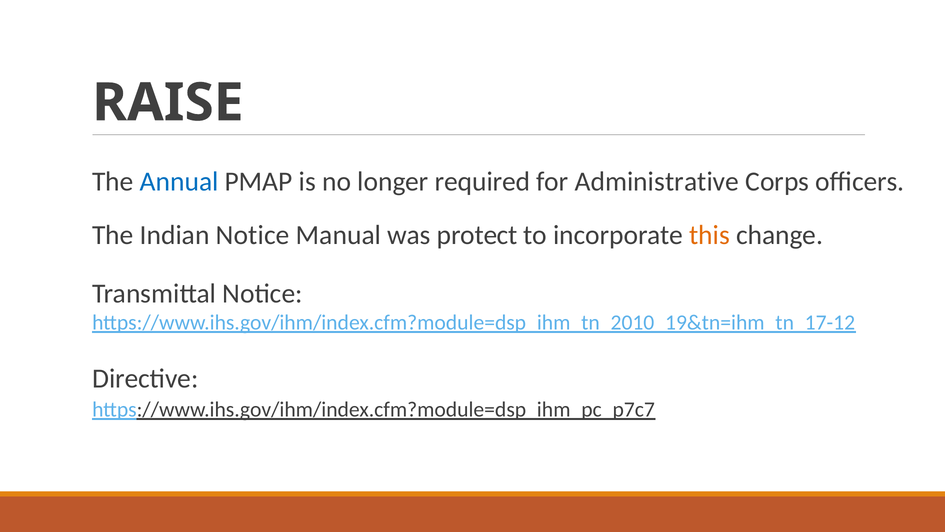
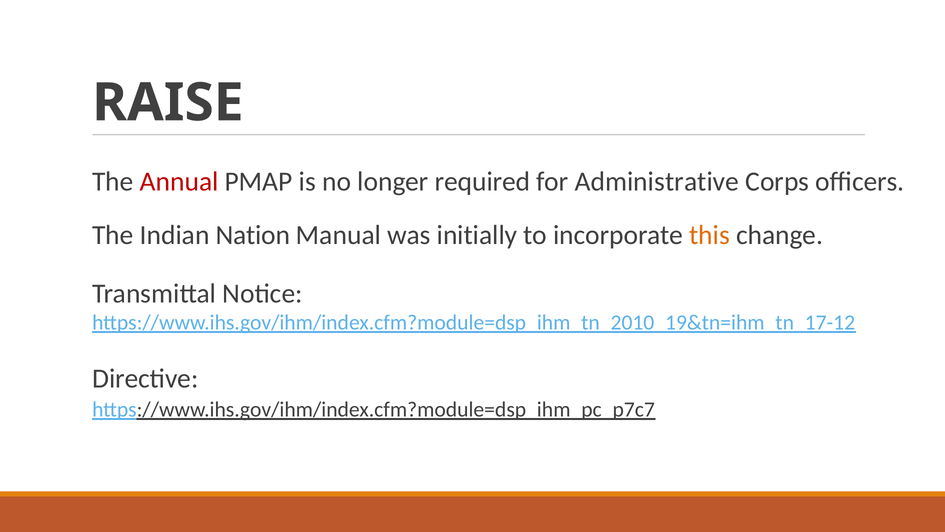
Annual colour: blue -> red
Indian Notice: Notice -> Nation
protect: protect -> initially
